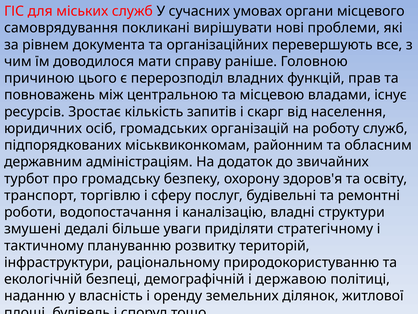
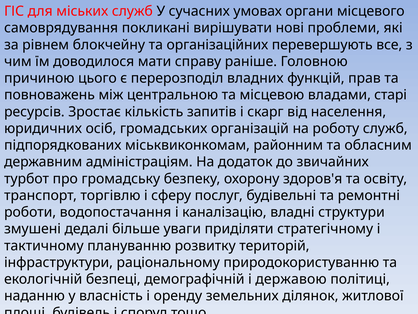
документа: документа -> блокчейну
існує: існує -> старі
